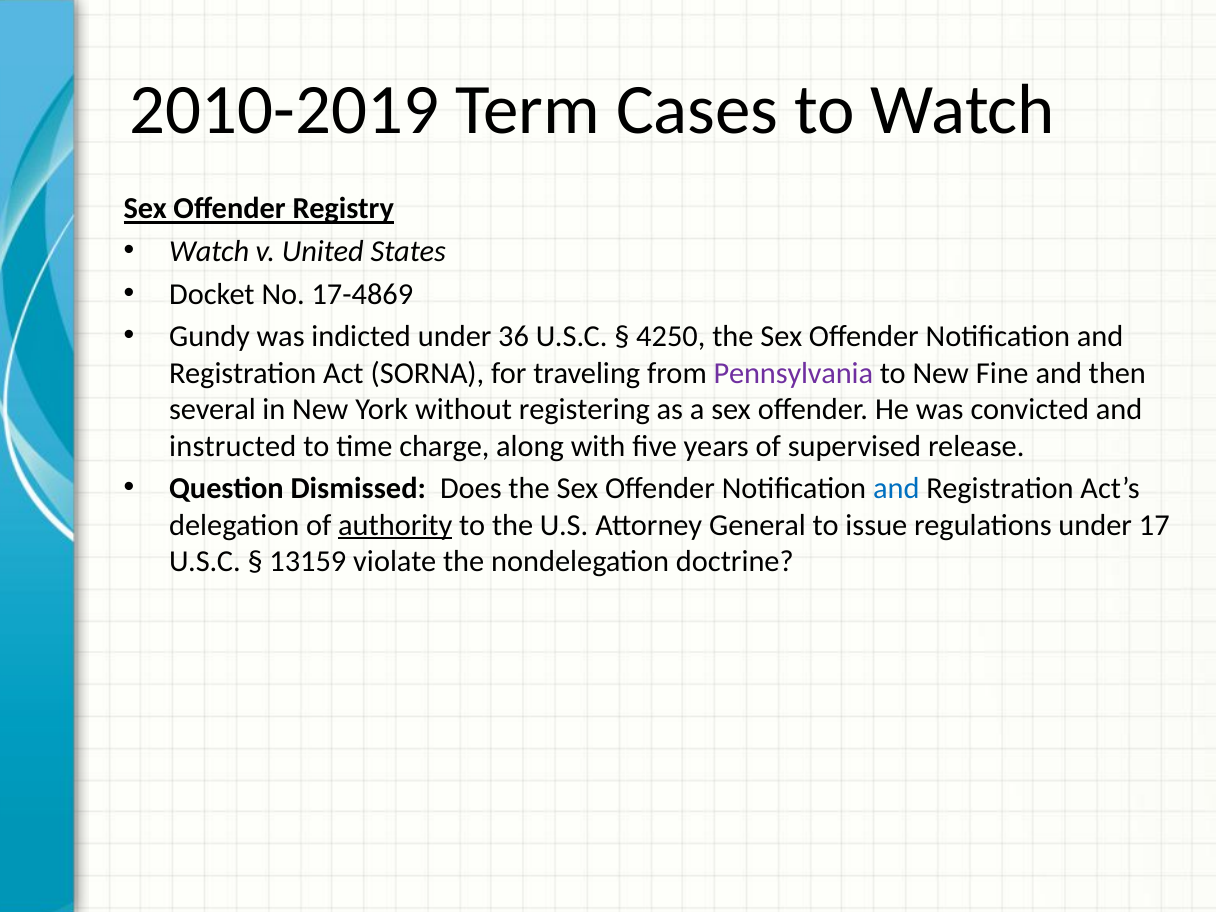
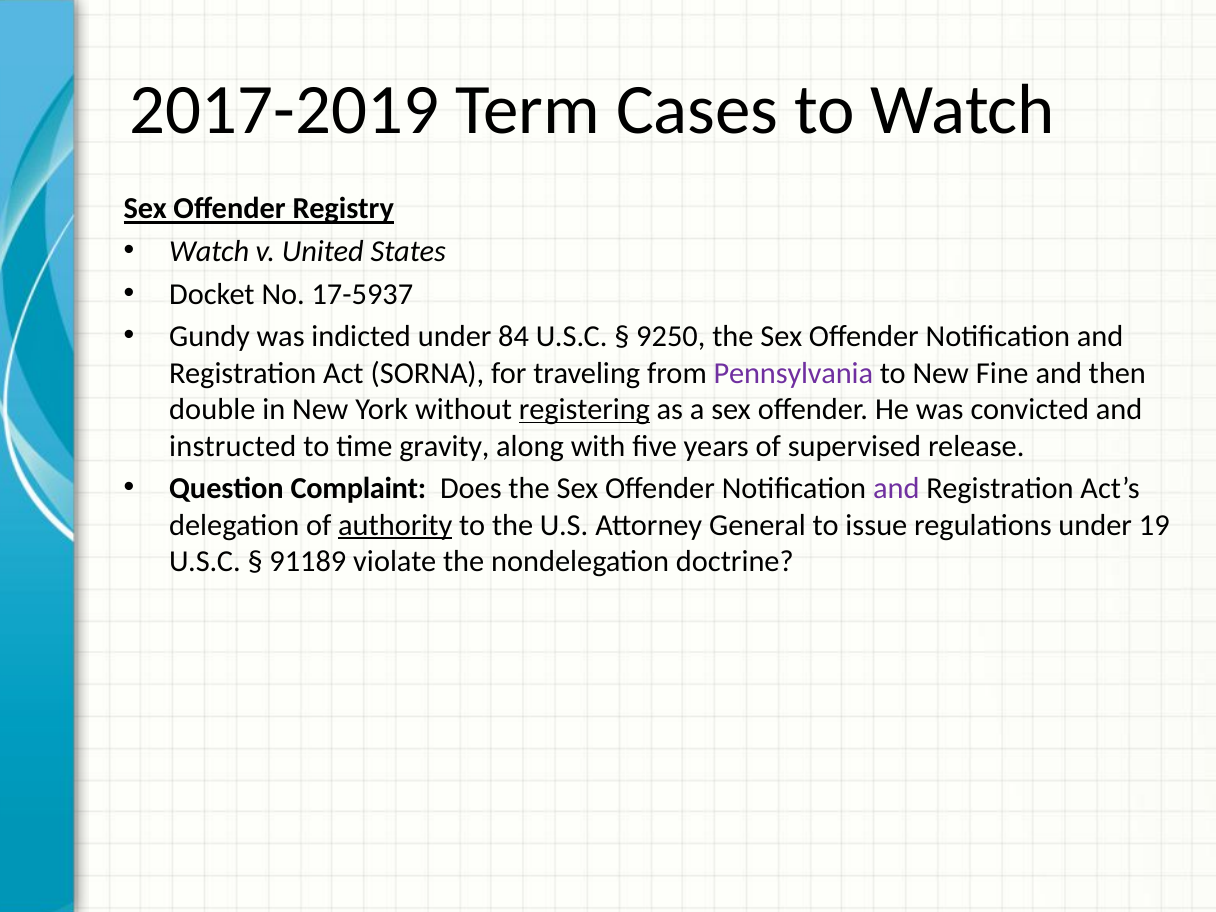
2010-2019: 2010-2019 -> 2017-2019
17-4869: 17-4869 -> 17-5937
36: 36 -> 84
4250: 4250 -> 9250
several: several -> double
registering underline: none -> present
charge: charge -> gravity
Dismissed: Dismissed -> Complaint
and at (896, 489) colour: blue -> purple
17: 17 -> 19
13159: 13159 -> 91189
